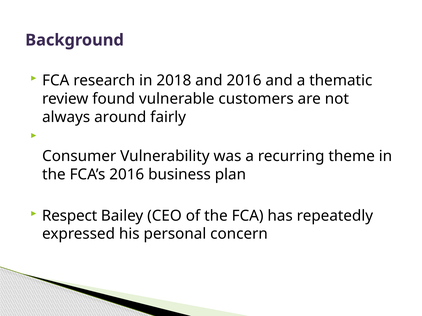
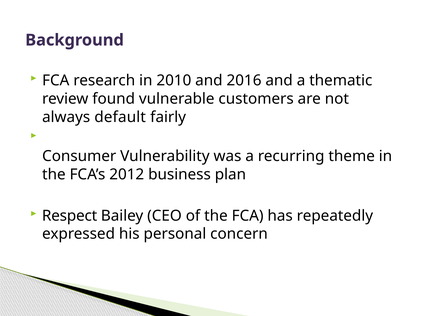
2018: 2018 -> 2010
around: around -> default
FCA’s 2016: 2016 -> 2012
